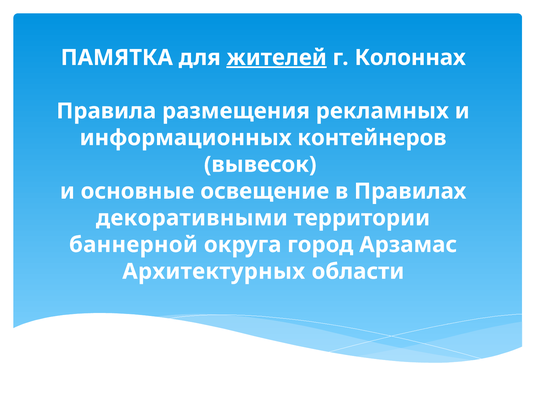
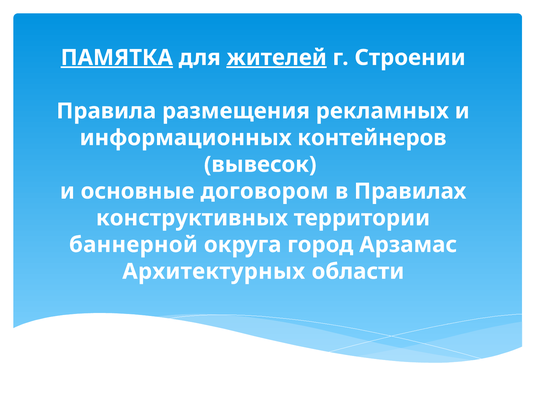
ПАМЯТКА underline: none -> present
Колоннах: Колоннах -> Строении
освещение: освещение -> договором
декоративными: декоративными -> конструктивных
